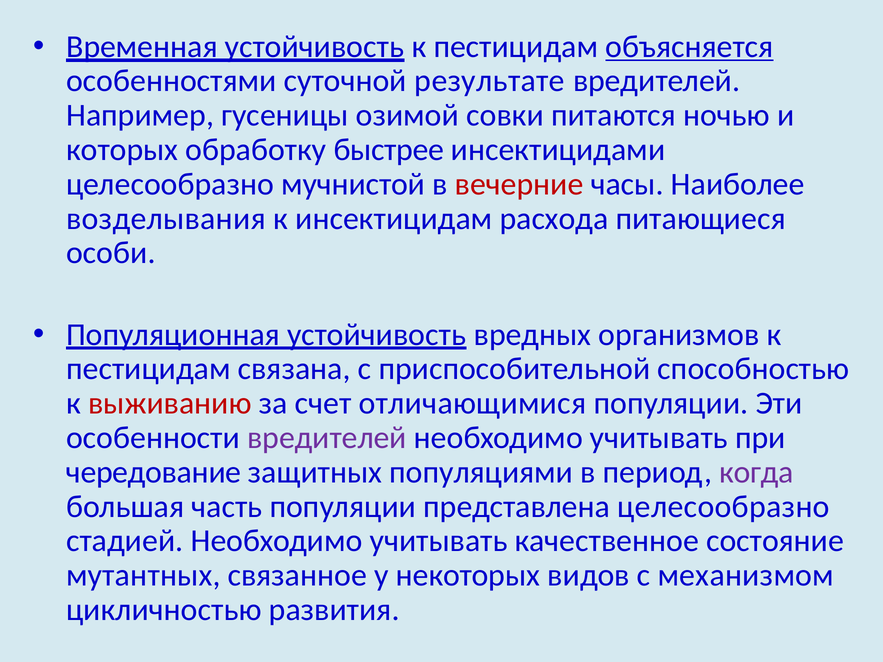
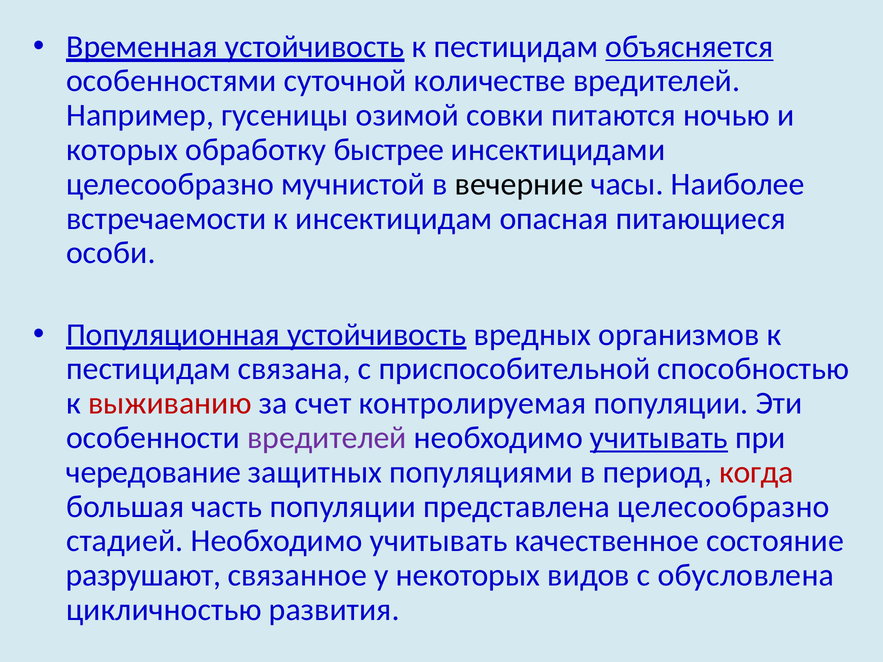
результате: результате -> количестве
вечерние colour: red -> black
возделывания: возделывания -> встречаемости
расхода: расхода -> опасная
отличающимися: отличающимися -> контролируемая
учитывать at (659, 438) underline: none -> present
когда colour: purple -> red
мутантных: мутантных -> разрушают
механизмом: механизмом -> обусловлена
